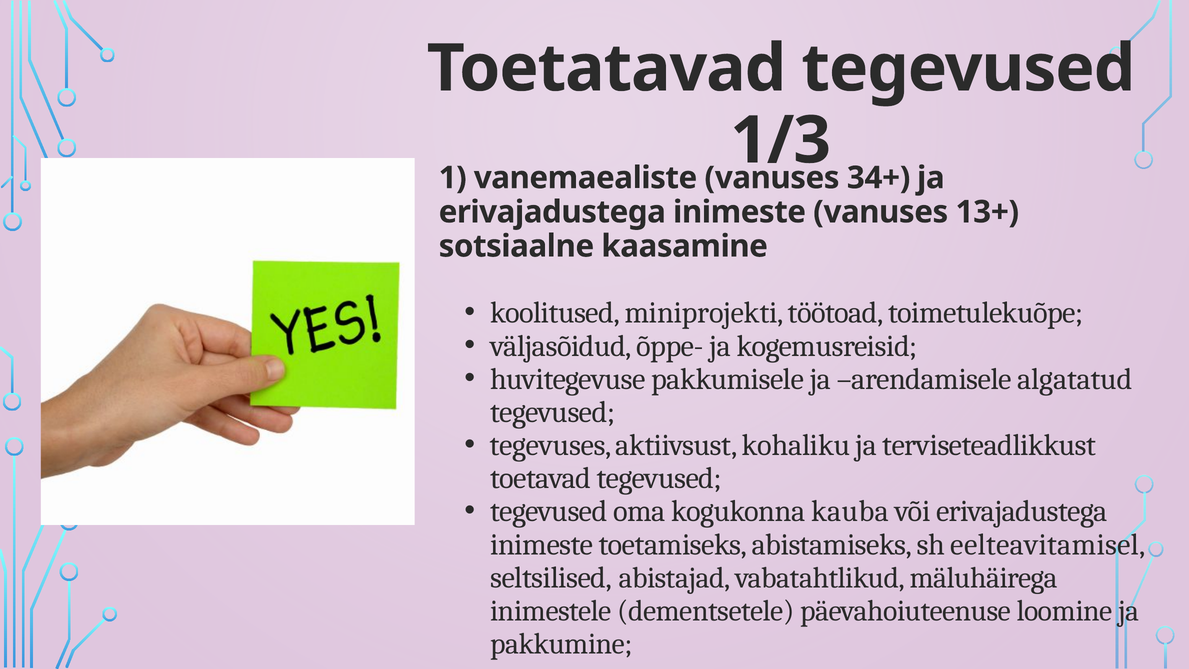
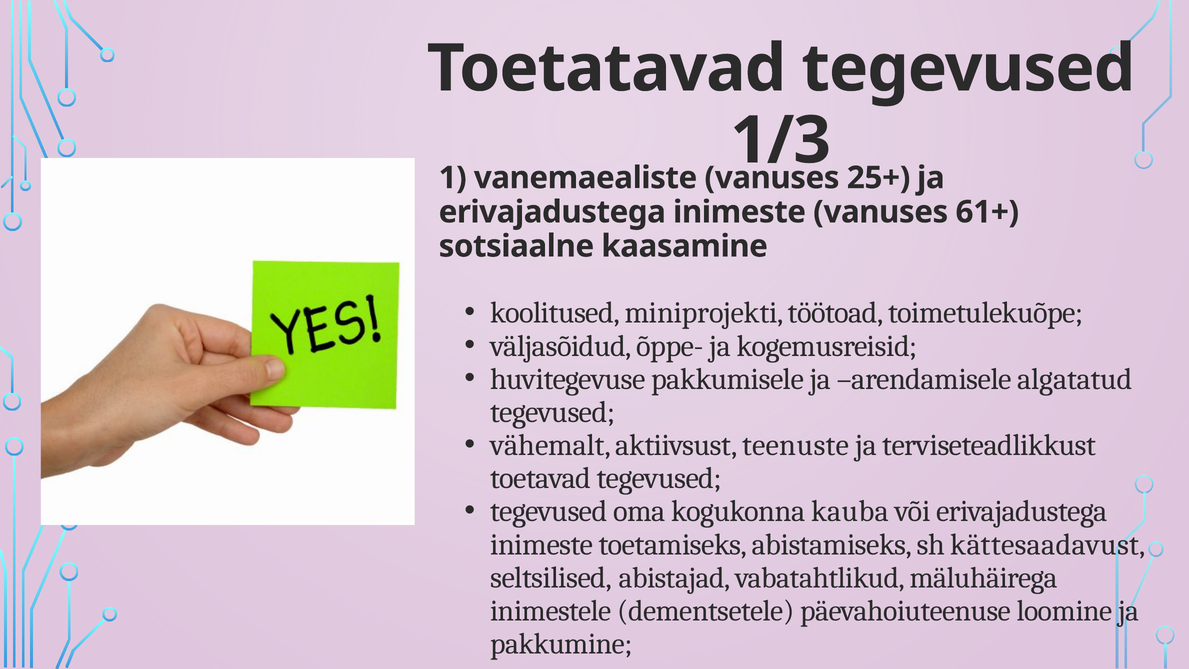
34+: 34+ -> 25+
13+: 13+ -> 61+
tegevuses: tegevuses -> vähemalt
kohaliku: kohaliku -> teenuste
eelteavitamisel: eelteavitamisel -> kättesaadavust
